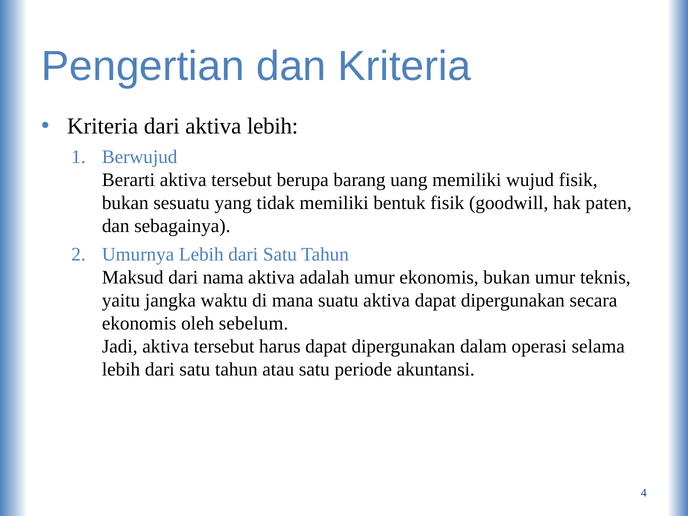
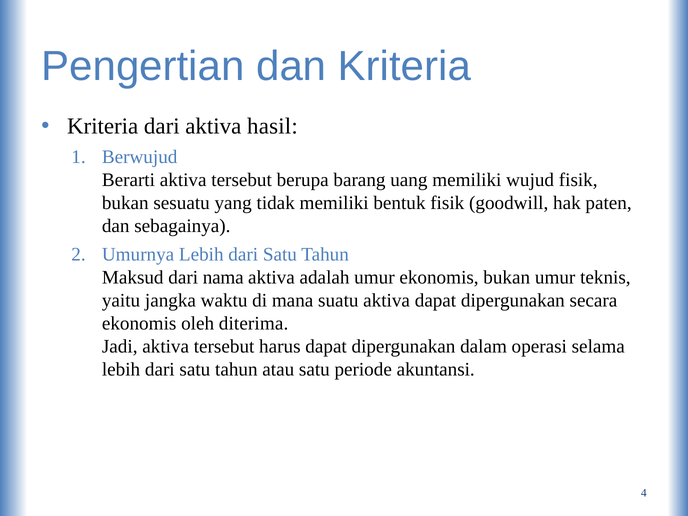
aktiva lebih: lebih -> hasil
sebelum: sebelum -> diterima
